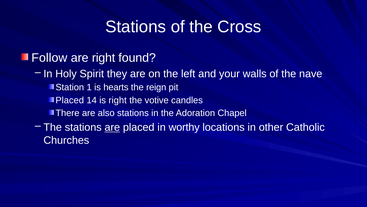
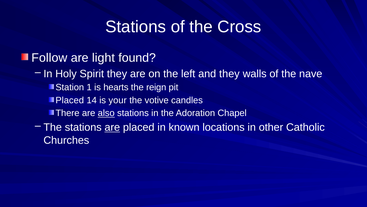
are right: right -> light
and your: your -> they
is right: right -> your
also underline: none -> present
worthy: worthy -> known
